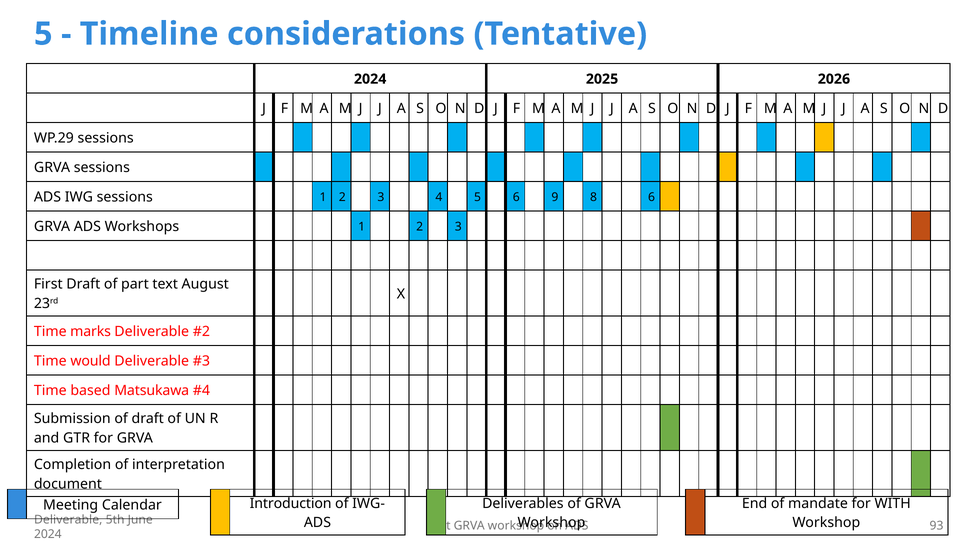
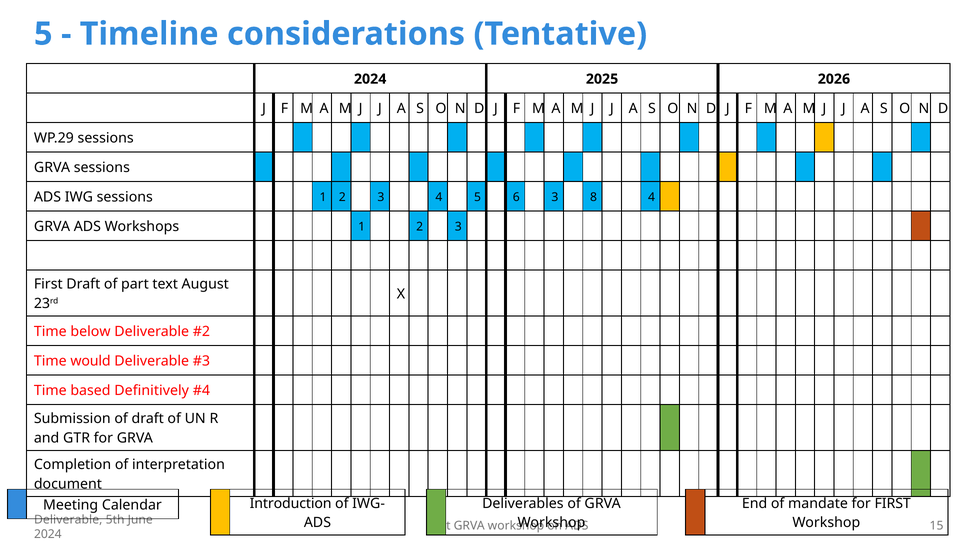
6 9: 9 -> 3
8 6: 6 -> 4
marks: marks -> below
Matsukawa: Matsukawa -> Definitively
for WITH: WITH -> FIRST
93: 93 -> 15
